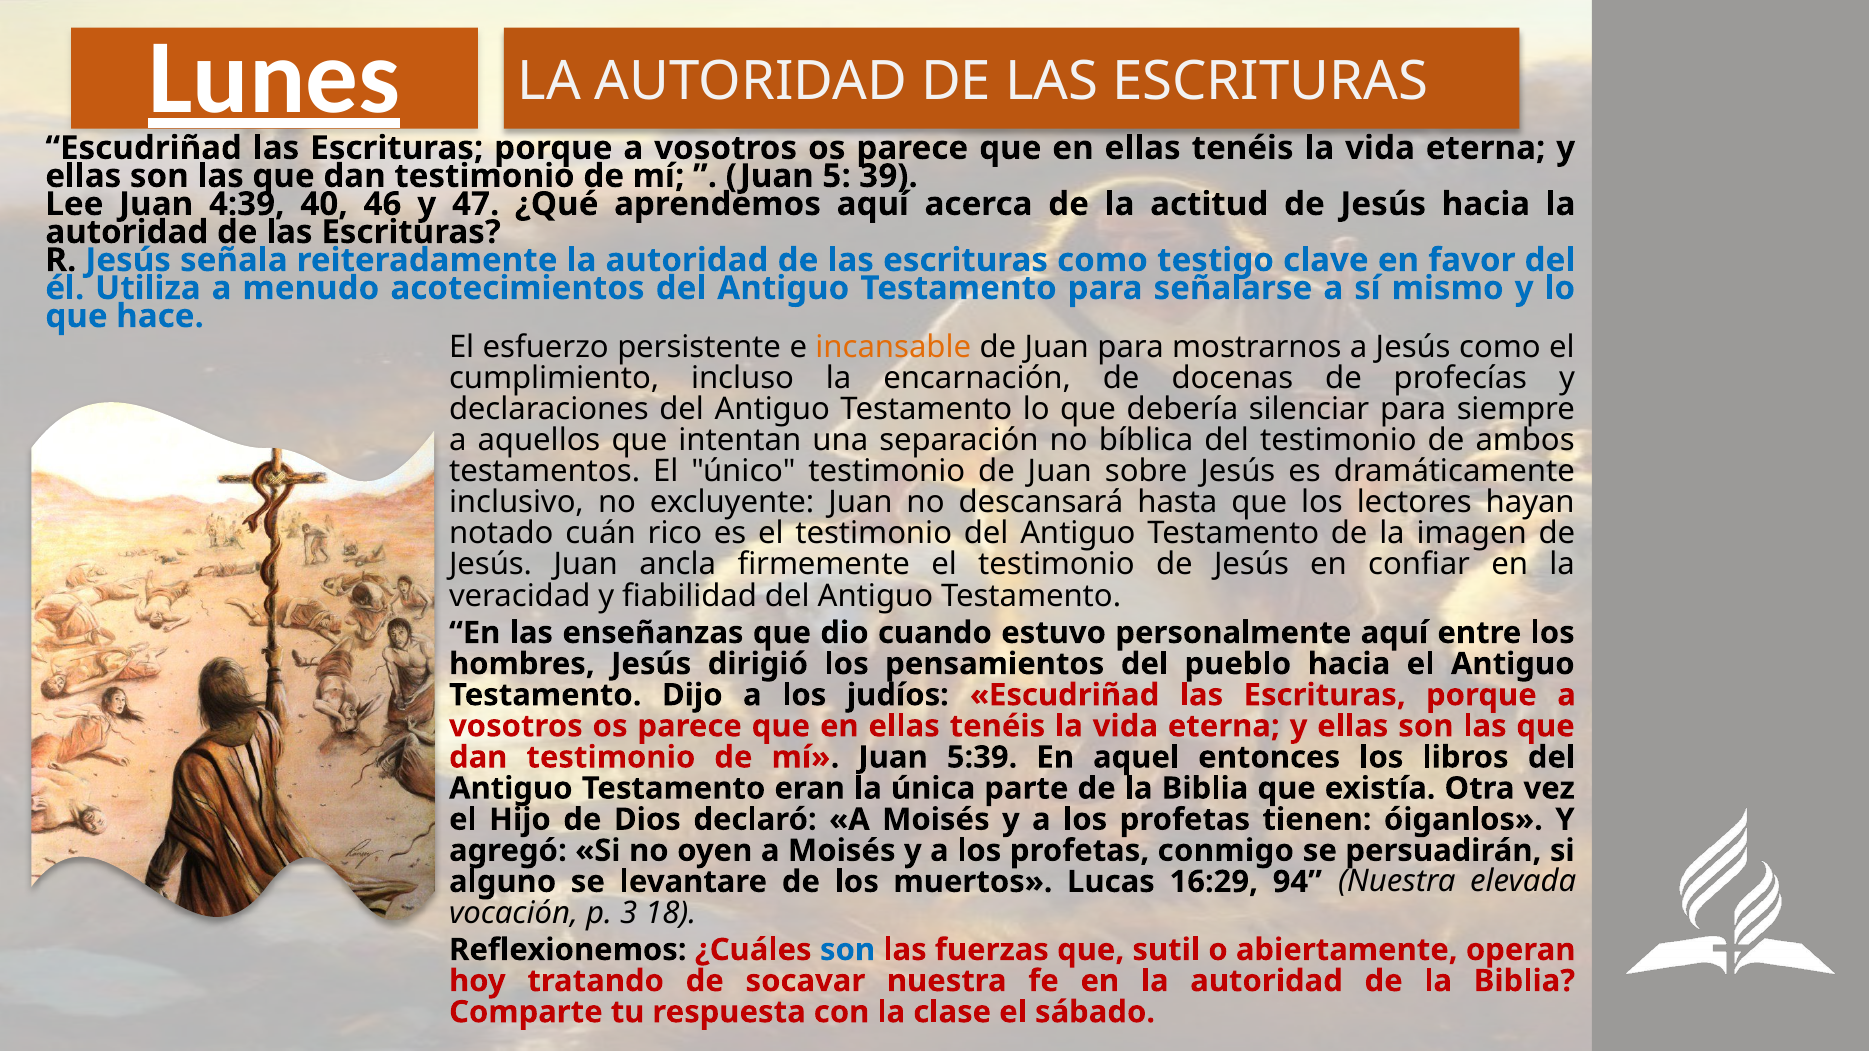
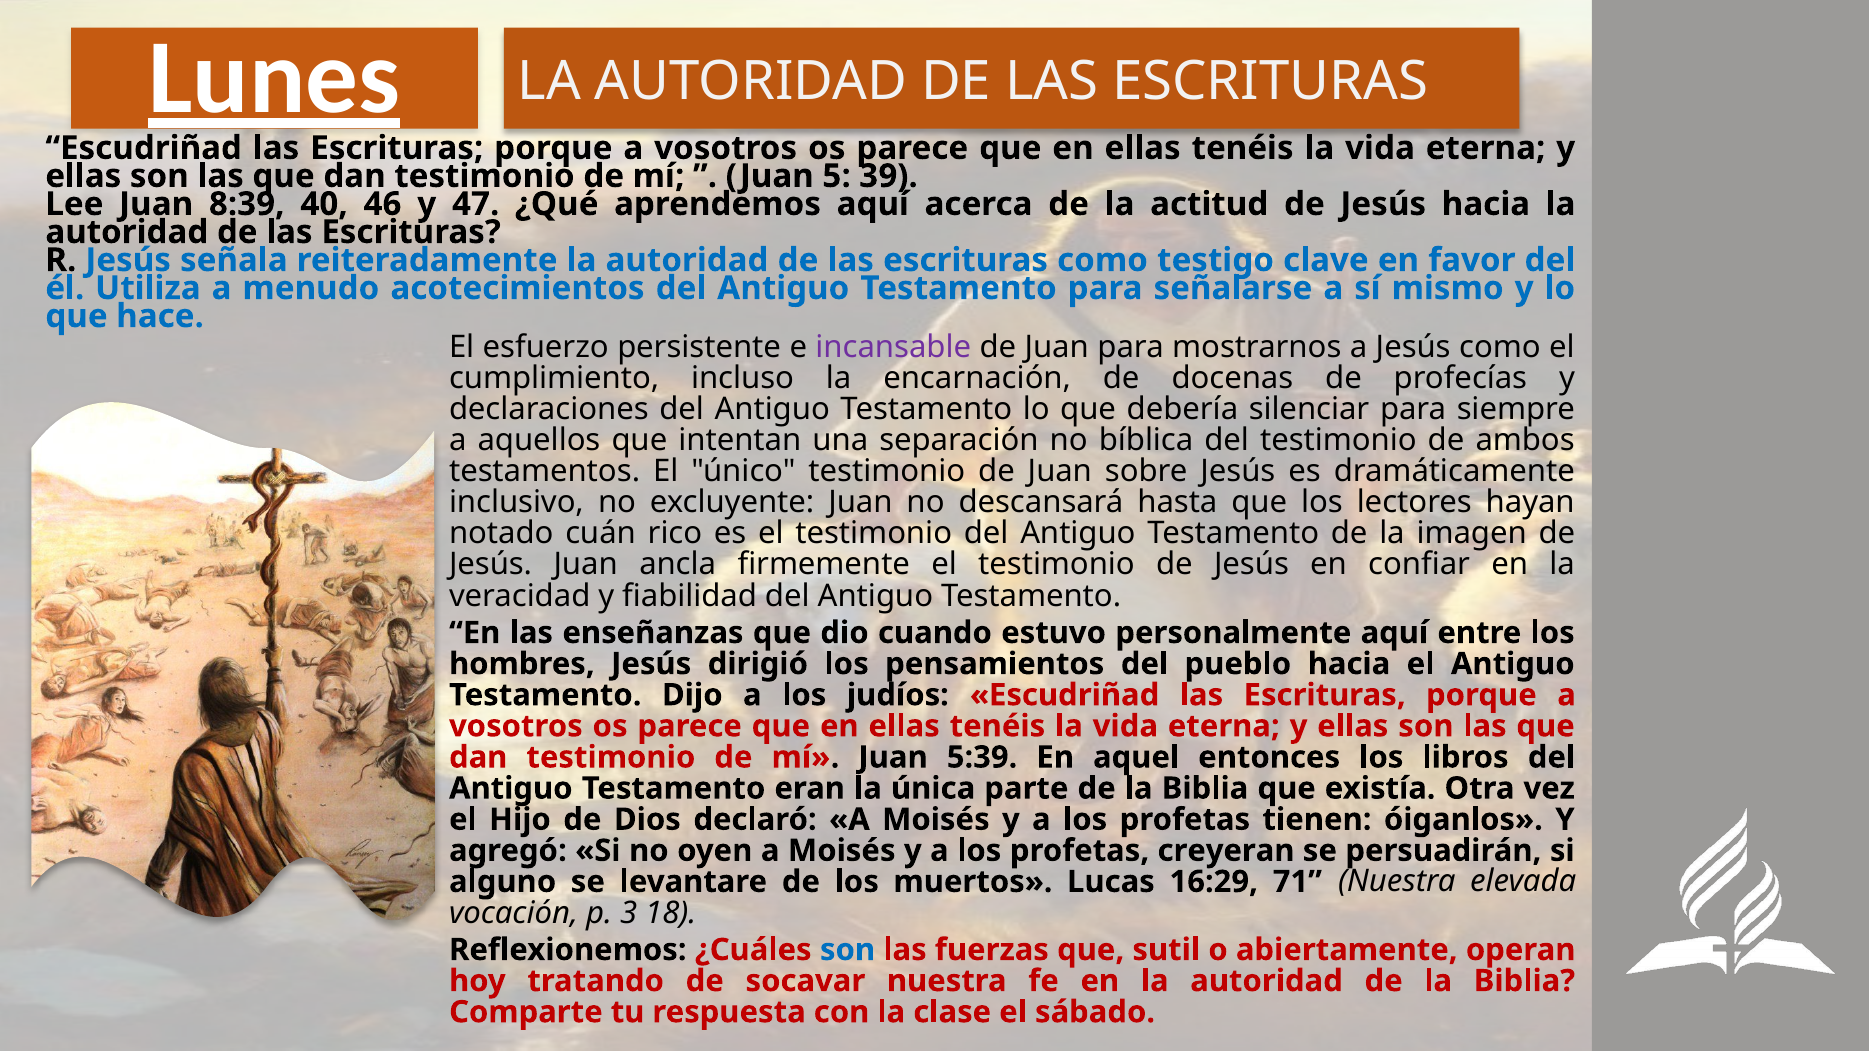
4:39: 4:39 -> 8:39
incansable colour: orange -> purple
conmigo: conmigo -> creyeran
94: 94 -> 71
